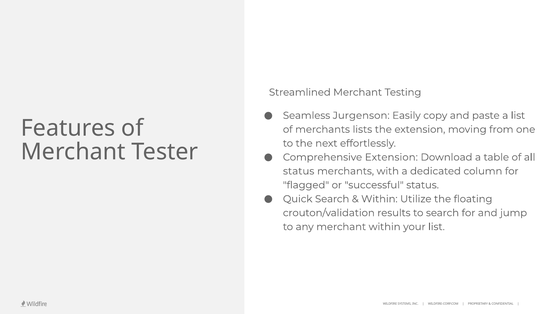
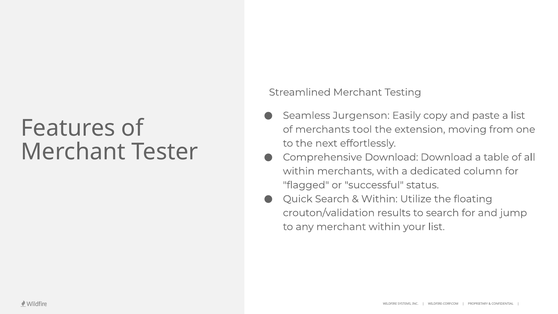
lists: lists -> tool
Comprehensive Extension: Extension -> Download
status at (299, 171): status -> within
